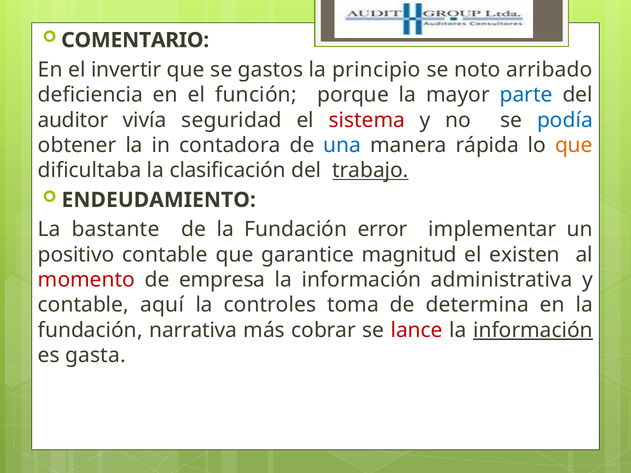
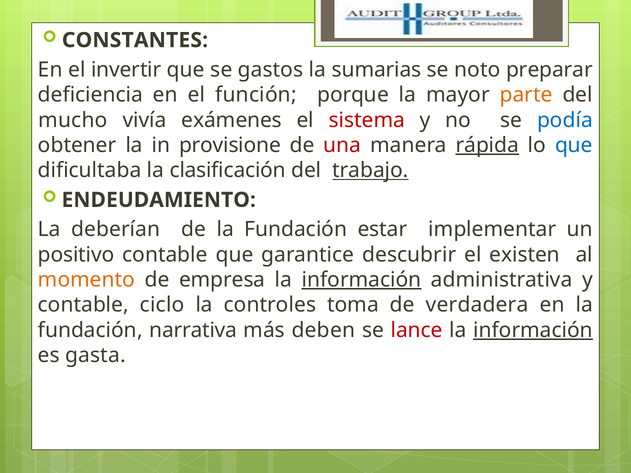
COMENTARIO: COMENTARIO -> CONSTANTES
principio: principio -> sumarias
arribado: arribado -> preparar
parte colour: blue -> orange
auditor: auditor -> mucho
seguridad: seguridad -> exámenes
contadora: contadora -> provisione
una colour: blue -> red
rápida underline: none -> present
que at (574, 145) colour: orange -> blue
bastante: bastante -> deberían
error: error -> estar
magnitud: magnitud -> descubrir
momento colour: red -> orange
información at (362, 280) underline: none -> present
aquí: aquí -> ciclo
determina: determina -> verdadera
cobrar: cobrar -> deben
